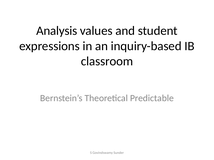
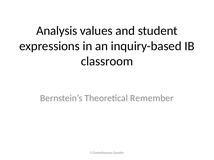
Predictable: Predictable -> Remember
